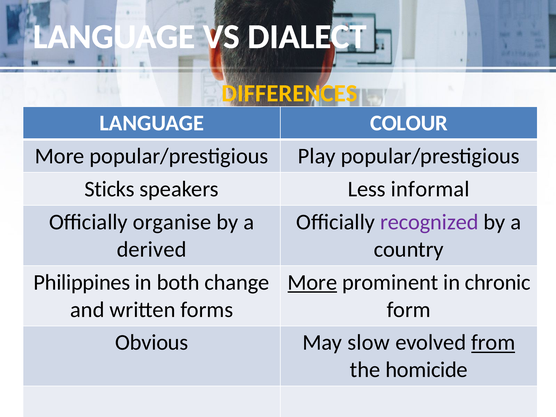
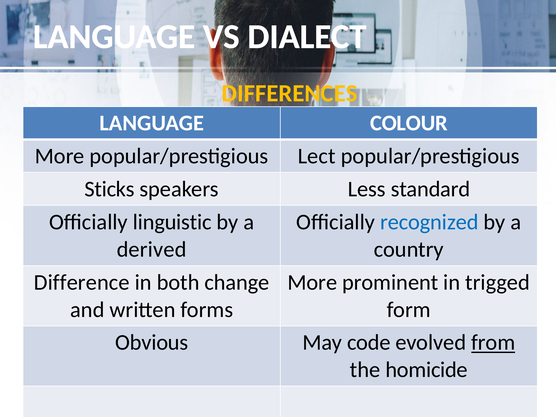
Play: Play -> Lect
informal: informal -> standard
organise: organise -> linguistic
recognized colour: purple -> blue
Philippines: Philippines -> Difference
More at (312, 282) underline: present -> none
chronic: chronic -> trigged
slow: slow -> code
